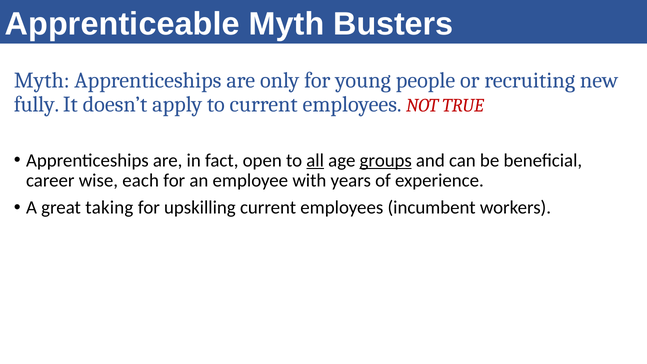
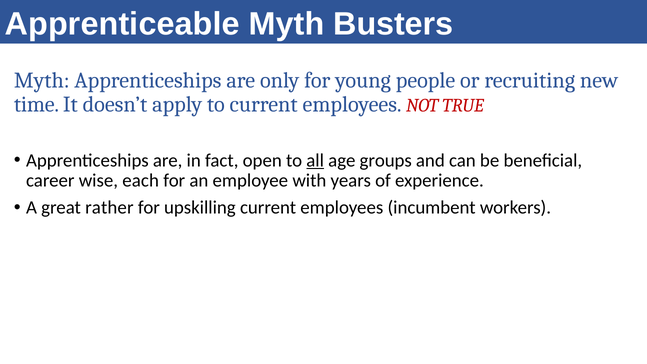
fully: fully -> time
groups underline: present -> none
taking: taking -> rather
